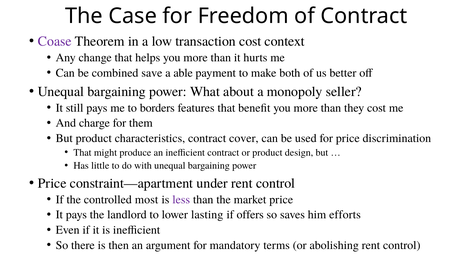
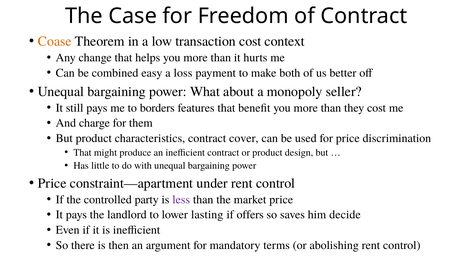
Coase colour: purple -> orange
save: save -> easy
able: able -> loss
most: most -> party
efforts: efforts -> decide
